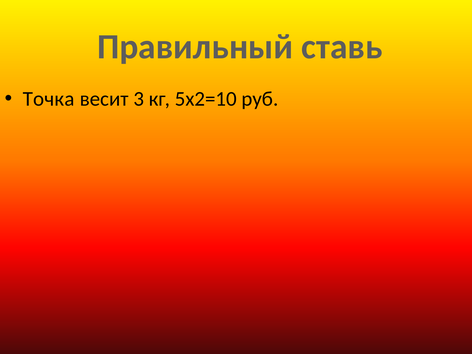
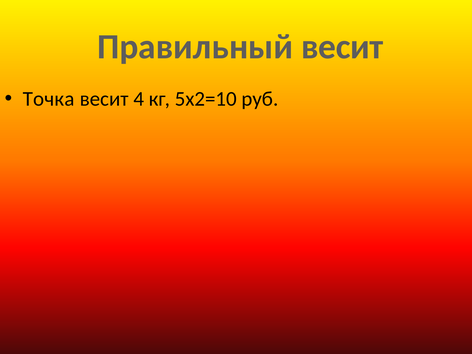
Правильный ставь: ставь -> весит
3: 3 -> 4
